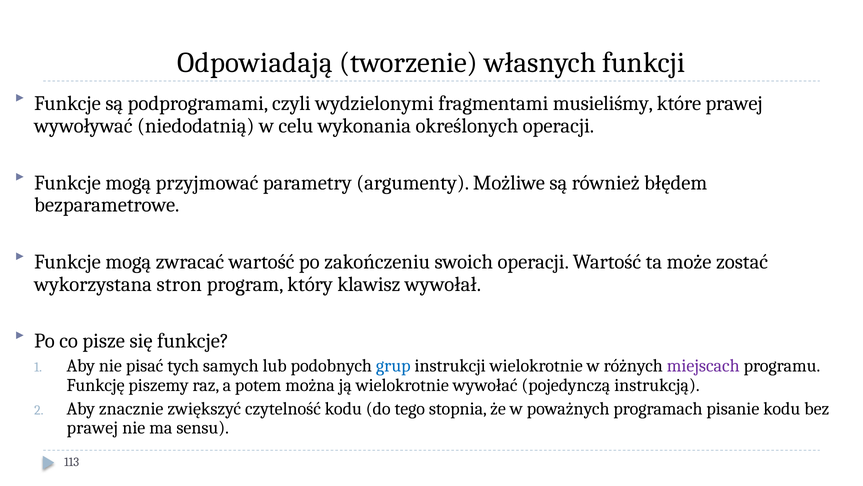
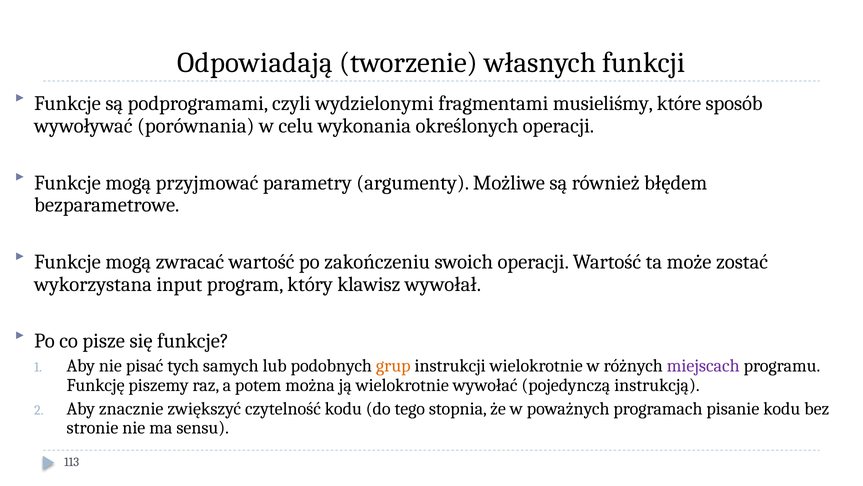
które prawej: prawej -> sposób
niedodatnią: niedodatnią -> porównania
stron: stron -> input
grup colour: blue -> orange
prawej at (92, 428): prawej -> stronie
